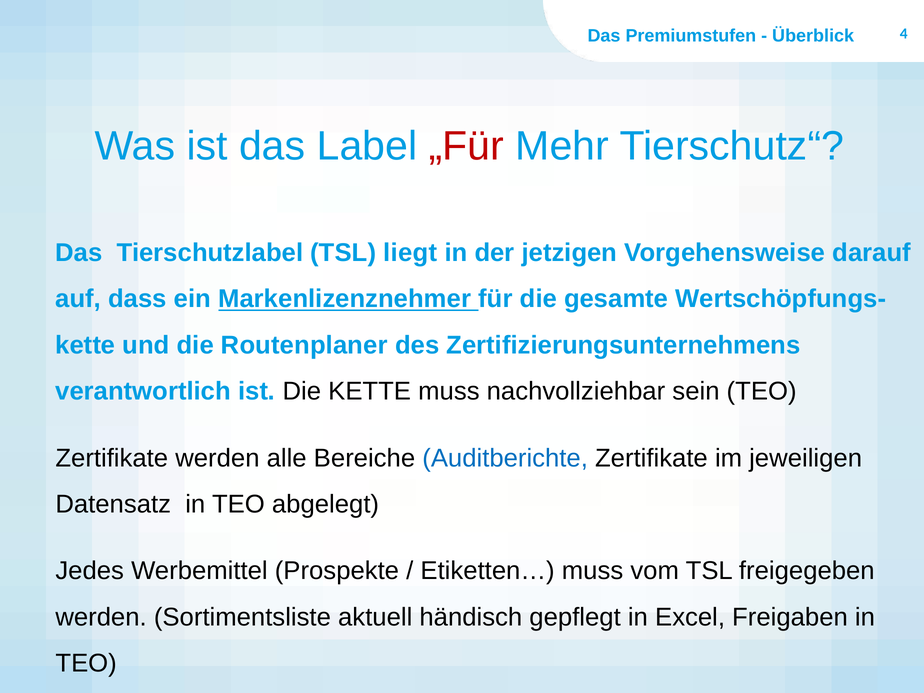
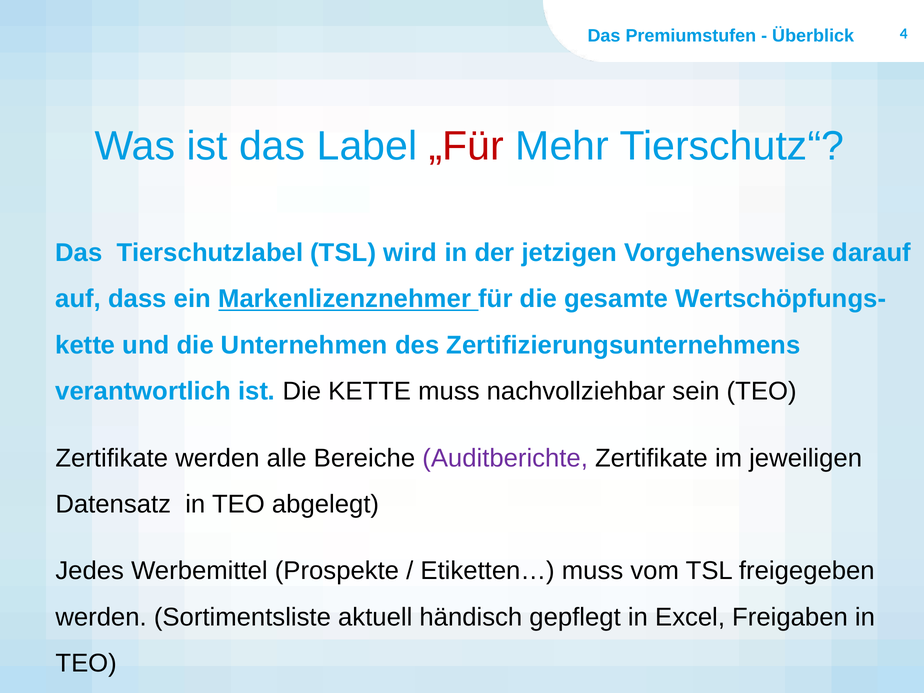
liegt: liegt -> wird
Routenplaner: Routenplaner -> Unternehmen
Auditberichte colour: blue -> purple
